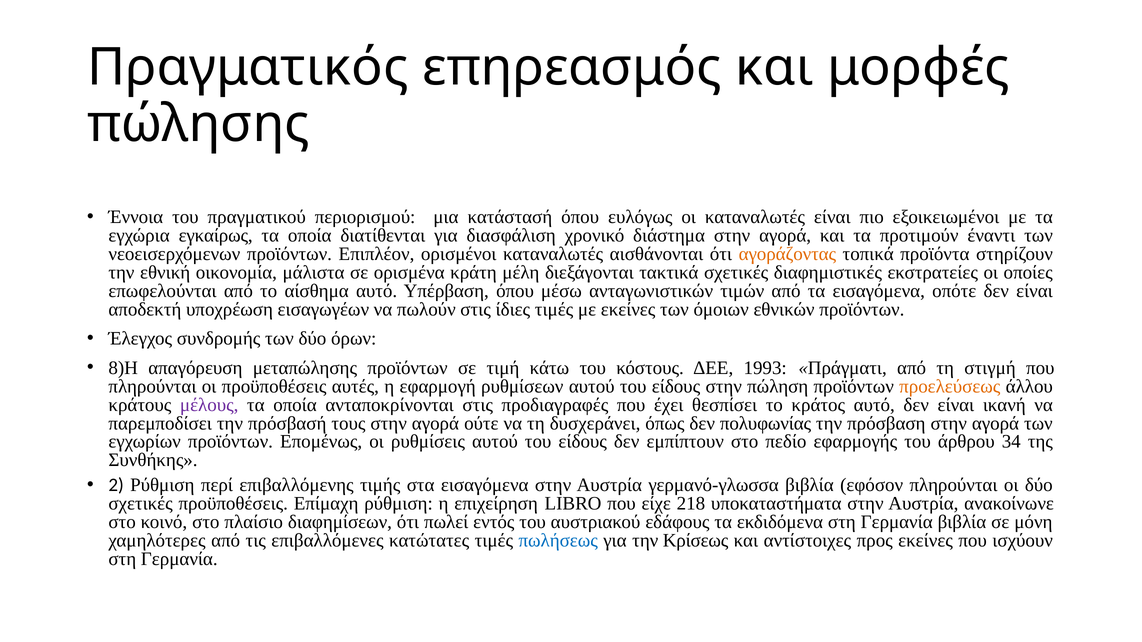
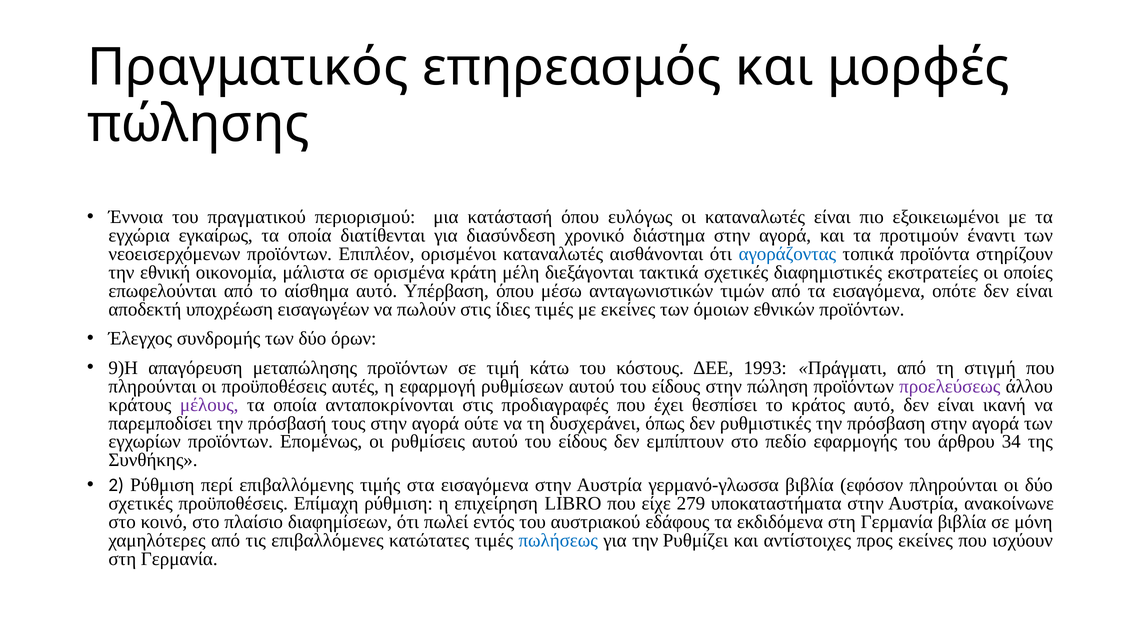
διασφάλιση: διασφάλιση -> διασύνδεση
αγοράζοντας colour: orange -> blue
8)Η: 8)Η -> 9)Η
προελεύσεως colour: orange -> purple
πολυφωνίας: πολυφωνίας -> ρυθμιστικές
218: 218 -> 279
Κρίσεως: Κρίσεως -> Ρυθμίζει
